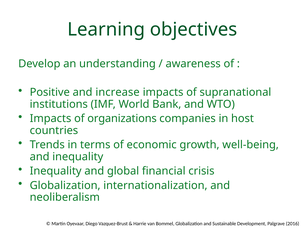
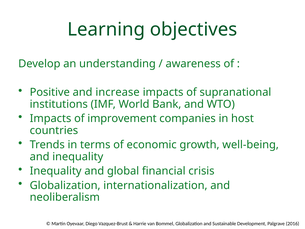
organizations: organizations -> improvement
